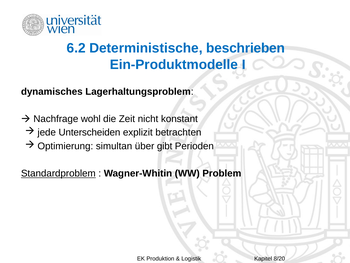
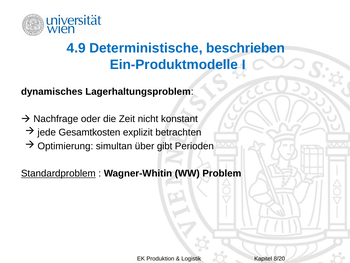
6.2: 6.2 -> 4.9
wohl: wohl -> oder
Unterscheiden: Unterscheiden -> Gesamtkosten
